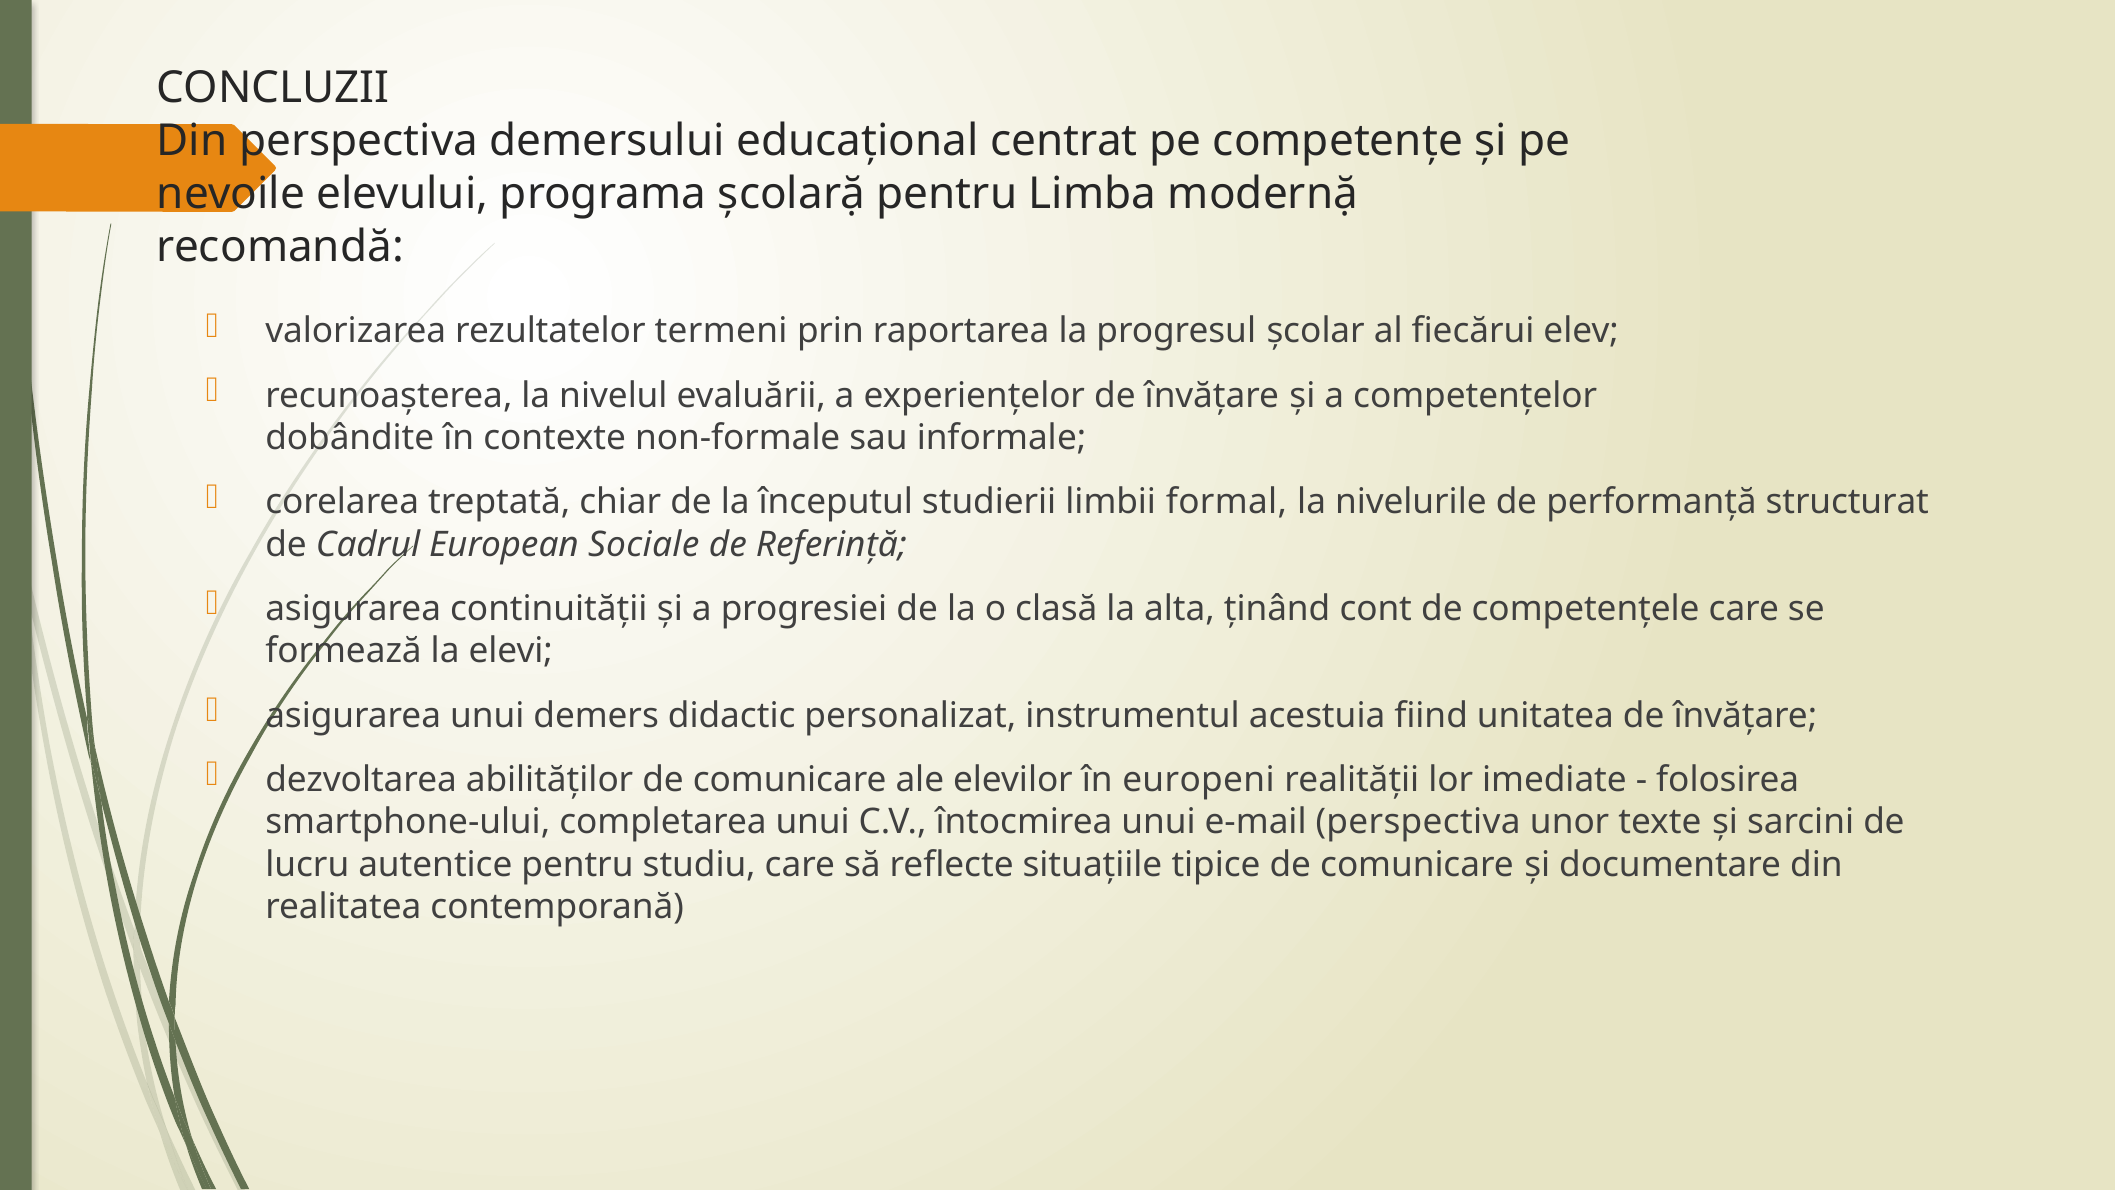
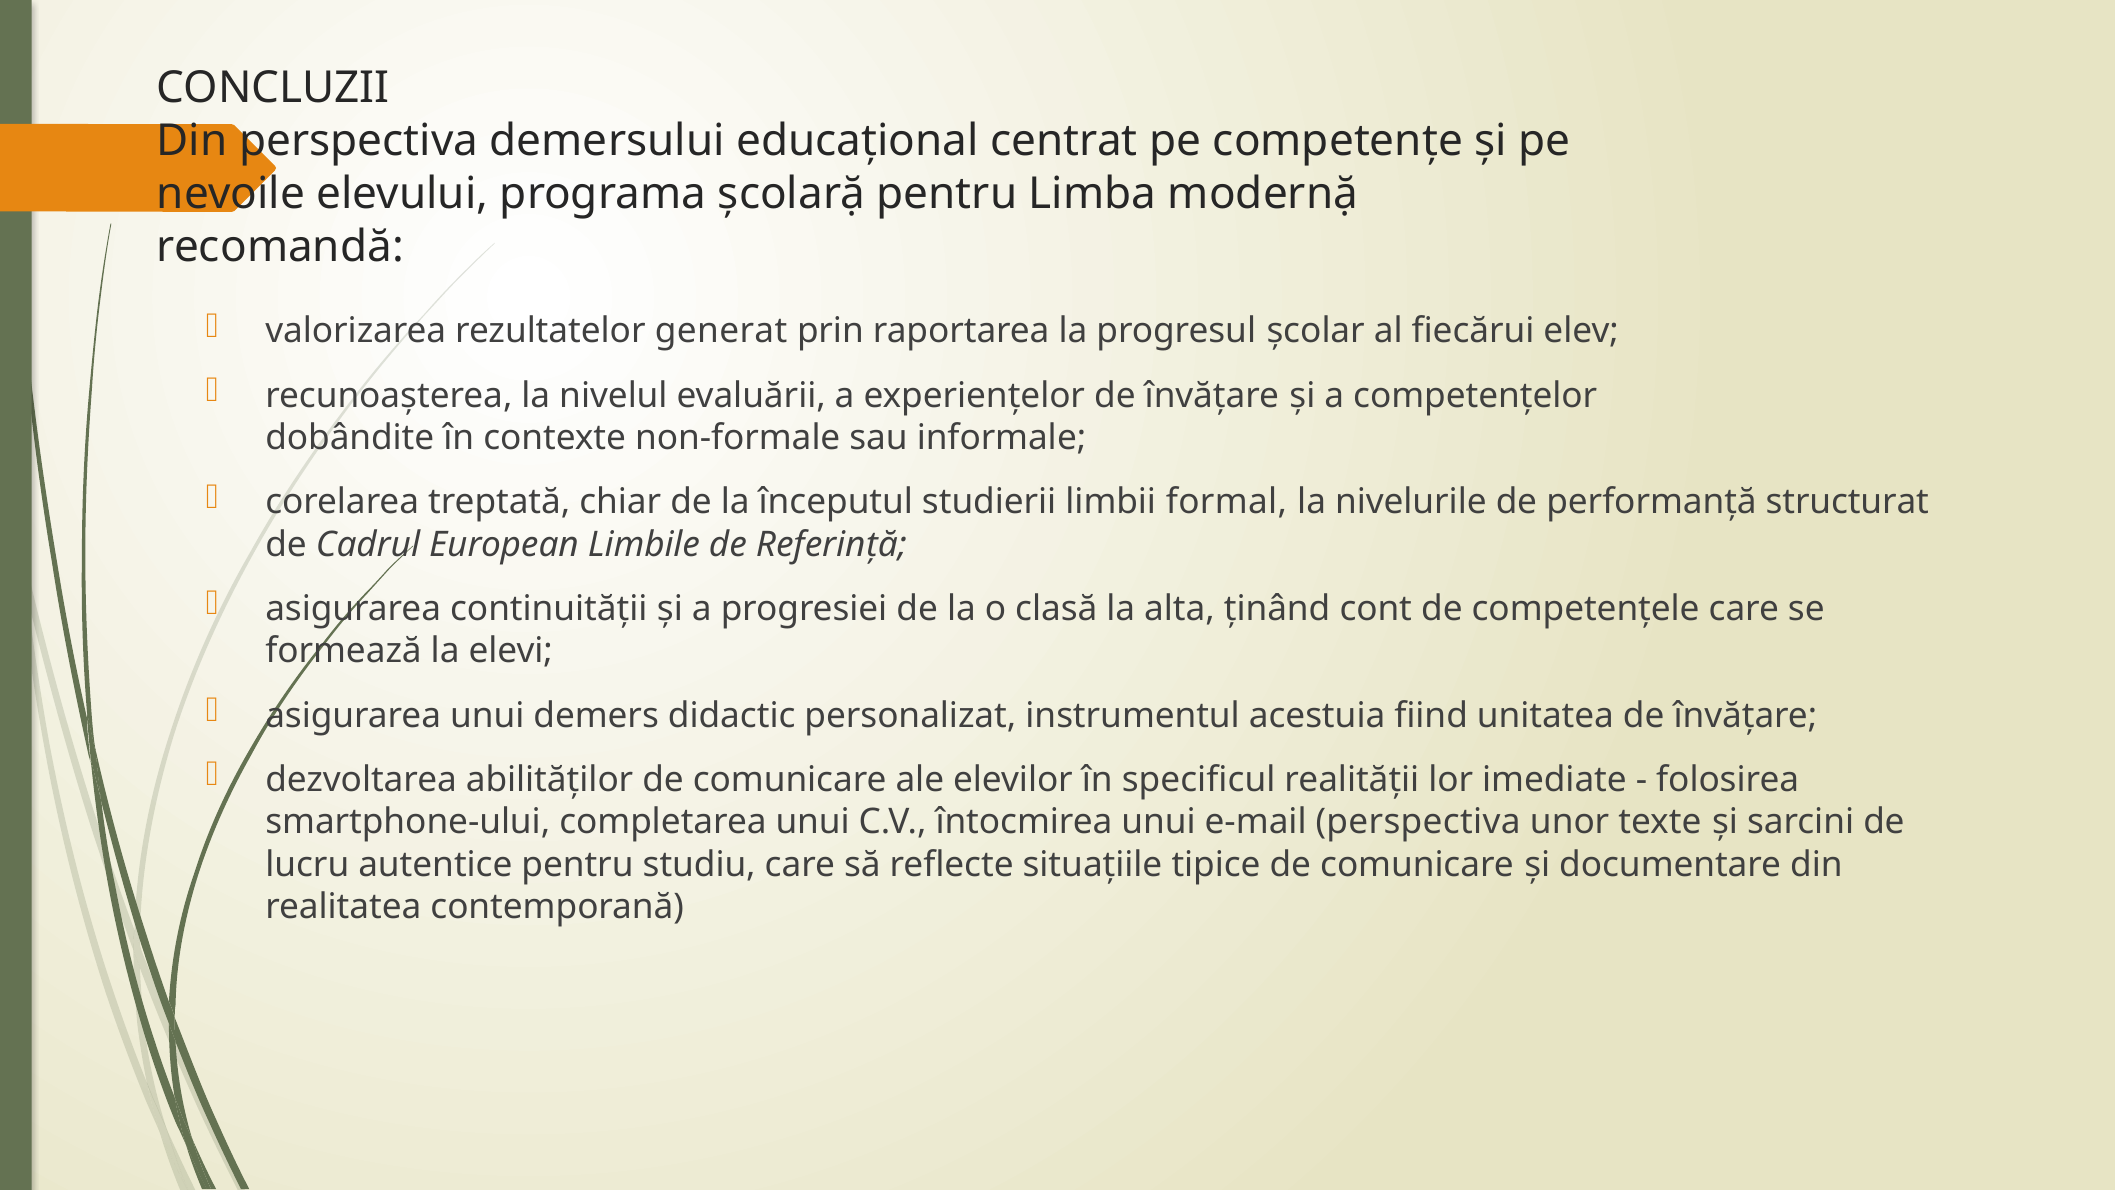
termeni: termeni -> generat
Sociale: Sociale -> Limbile
europeni: europeni -> specificul
